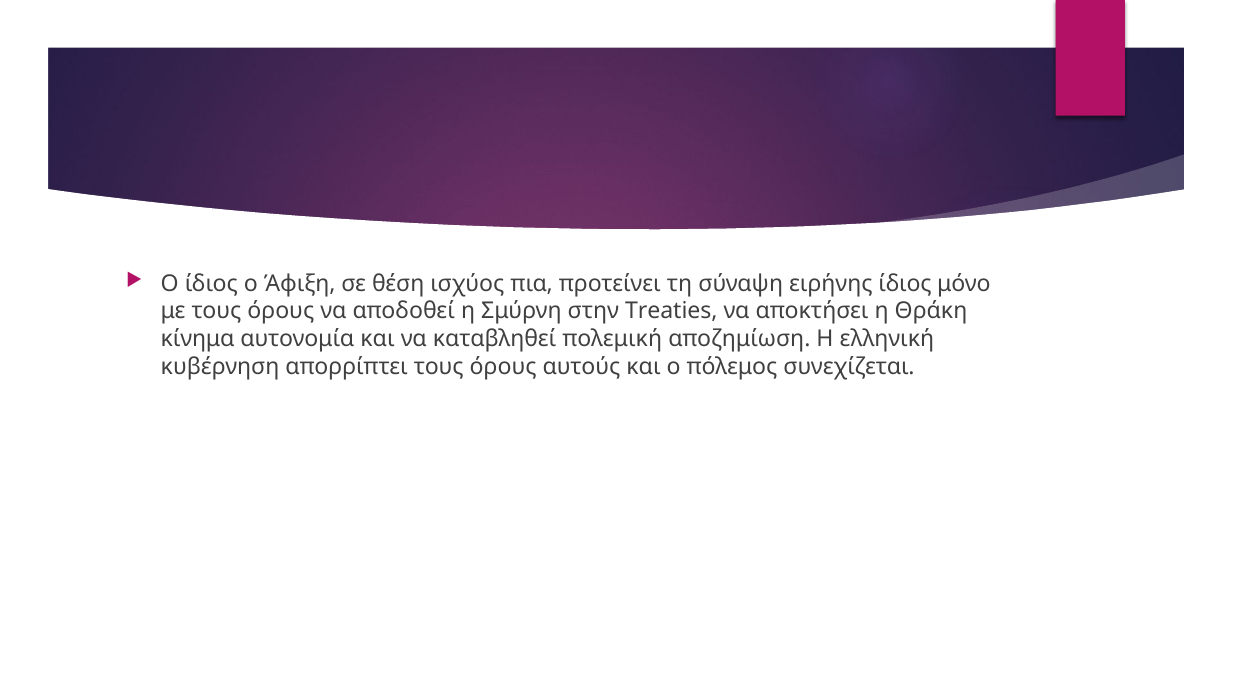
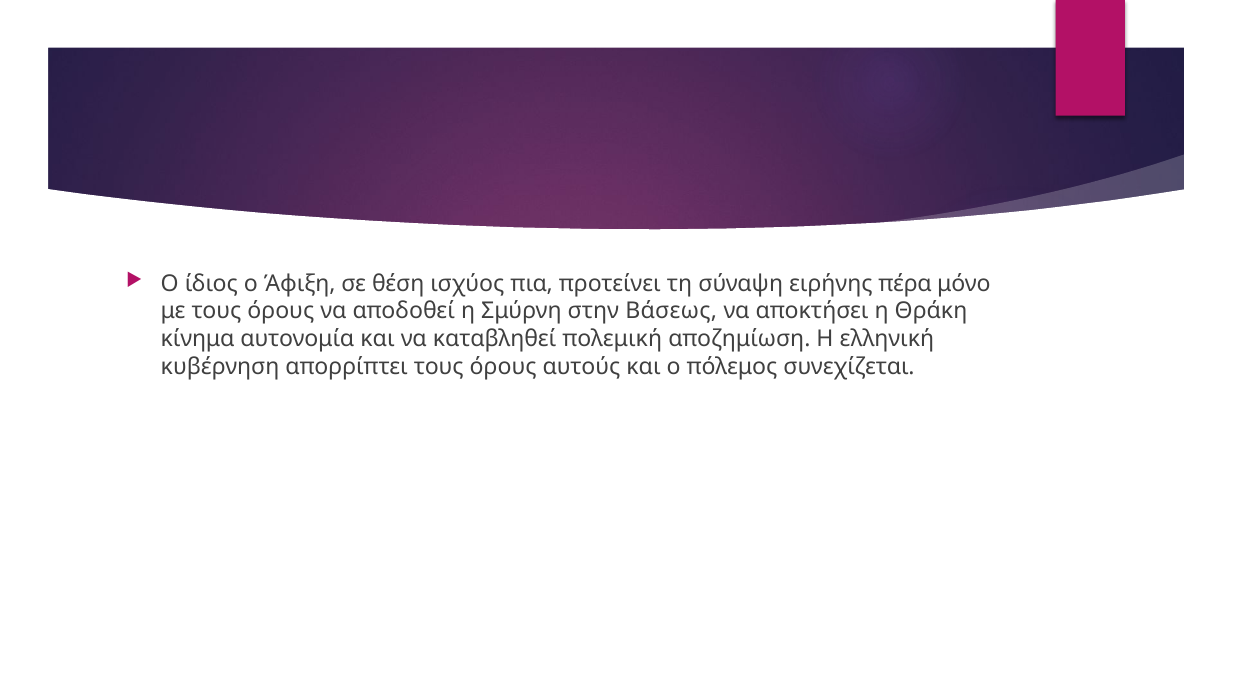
ειρήνης ίδιος: ίδιος -> πέρα
Treaties: Treaties -> Βάσεως
